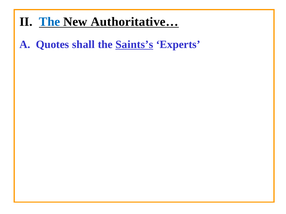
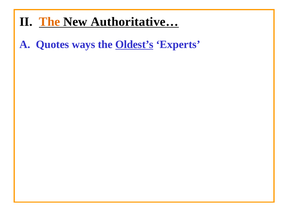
The at (50, 22) colour: blue -> orange
shall: shall -> ways
Saints’s: Saints’s -> Oldest’s
